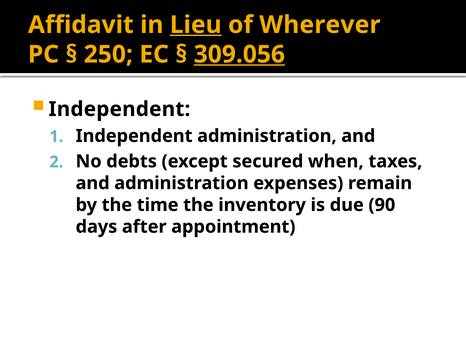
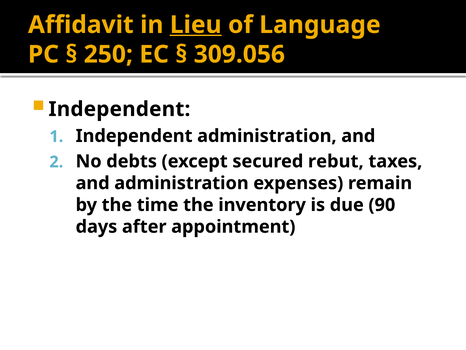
Wherever: Wherever -> Language
309.056 underline: present -> none
when: when -> rebut
